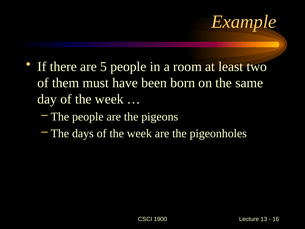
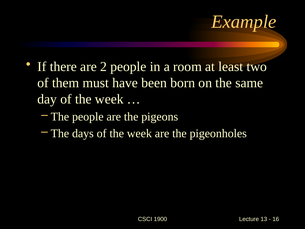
5: 5 -> 2
